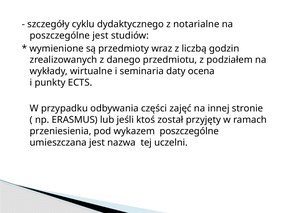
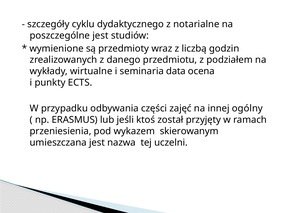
daty: daty -> data
stronie: stronie -> ogólny
wykazem poszczególne: poszczególne -> skierowanym
